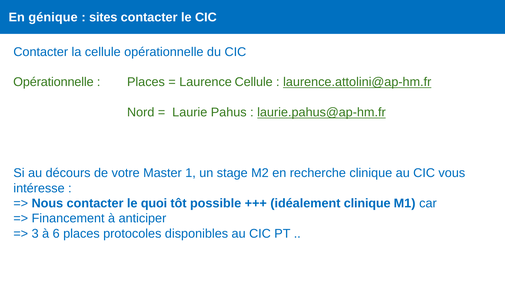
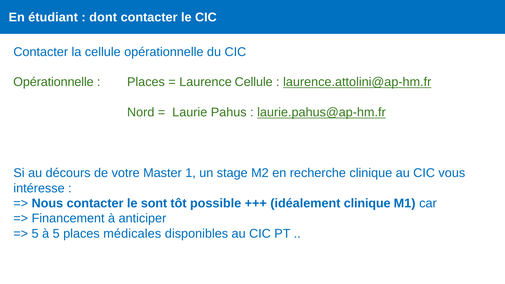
génique: génique -> étudiant
sites: sites -> dont
quoi: quoi -> sont
3 at (35, 234): 3 -> 5
à 6: 6 -> 5
protocoles: protocoles -> médicales
